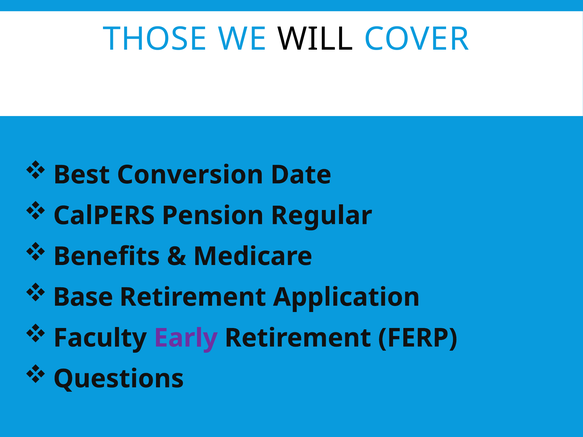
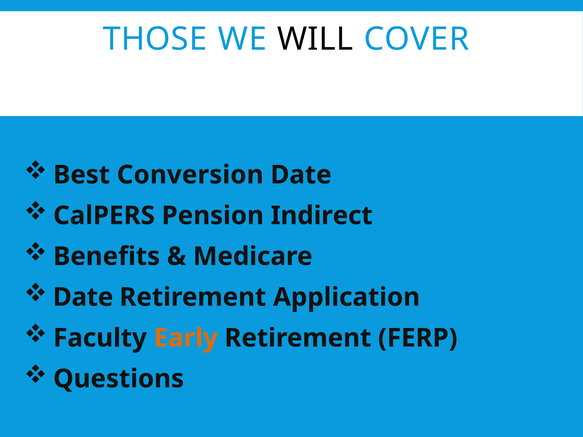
Regular: Regular -> Indirect
Base at (83, 297): Base -> Date
Early colour: purple -> orange
